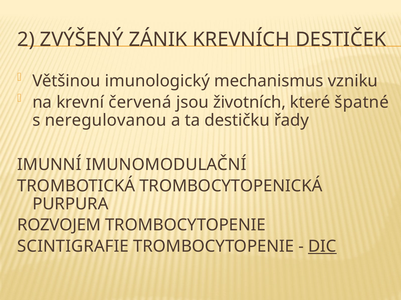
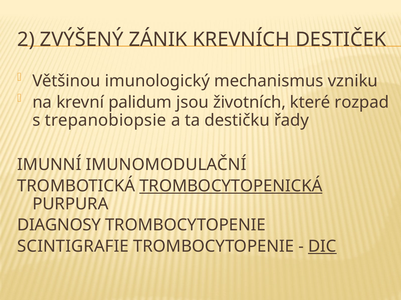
červená: červená -> palidum
špatné: špatné -> rozpad
neregulovanou: neregulovanou -> trepanobiopsie
TROMBOCYTOPENICKÁ underline: none -> present
ROZVOJEM: ROZVOJEM -> DIAGNOSY
